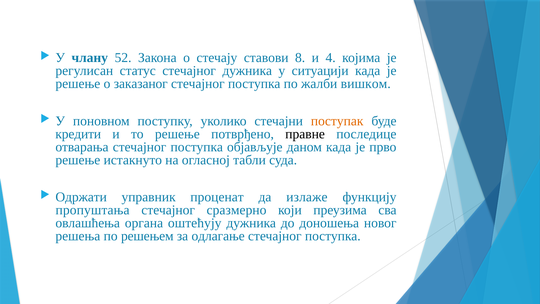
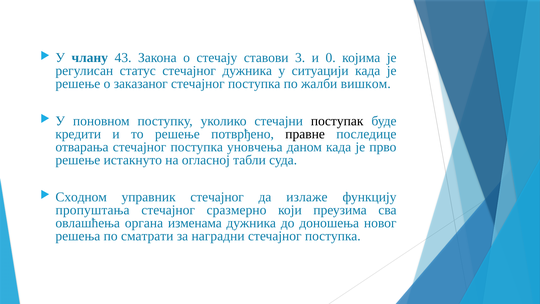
52: 52 -> 43
8: 8 -> 3
4: 4 -> 0
поступак colour: orange -> black
објављује: објављује -> уновчења
Одржати: Одржати -> Сходном
управник проценат: проценат -> стечајног
оштећују: оштећују -> изменама
решењем: решењем -> сматрати
одлагање: одлагање -> наградни
